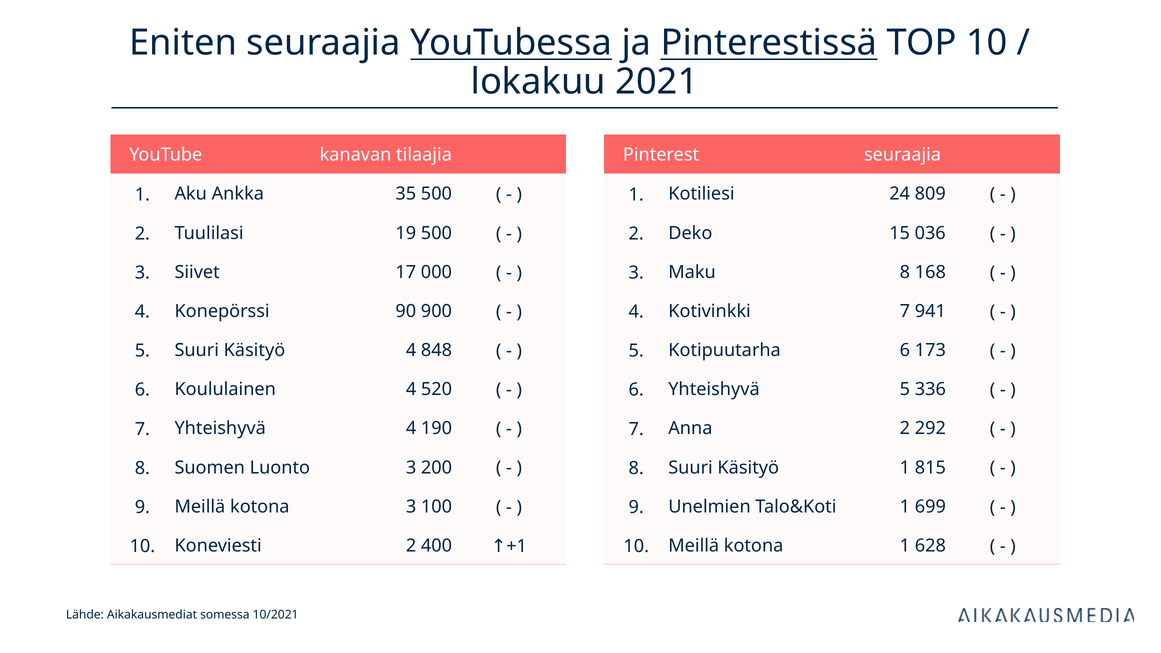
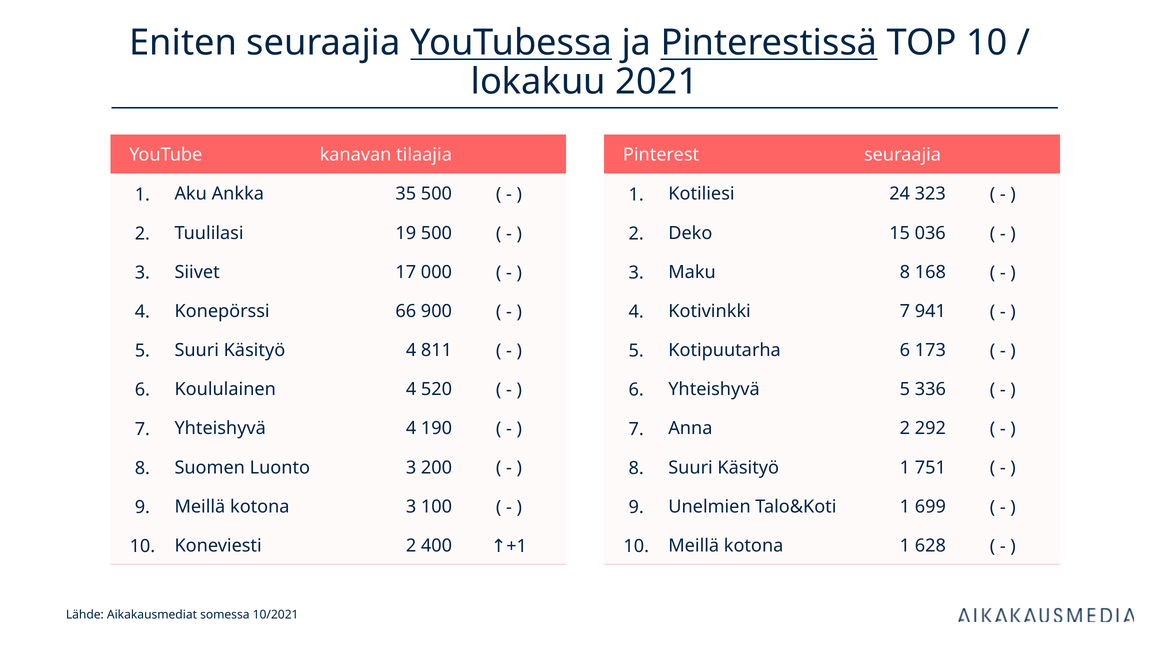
809: 809 -> 323
90: 90 -> 66
848: 848 -> 811
815: 815 -> 751
